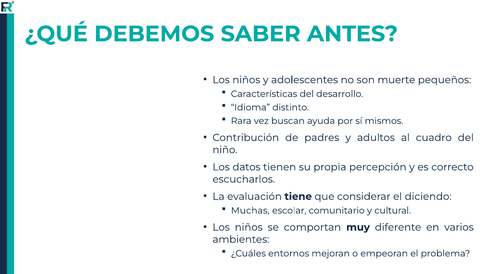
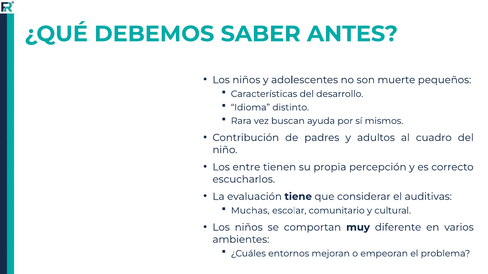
datos: datos -> entre
diciendo: diciendo -> auditivas
